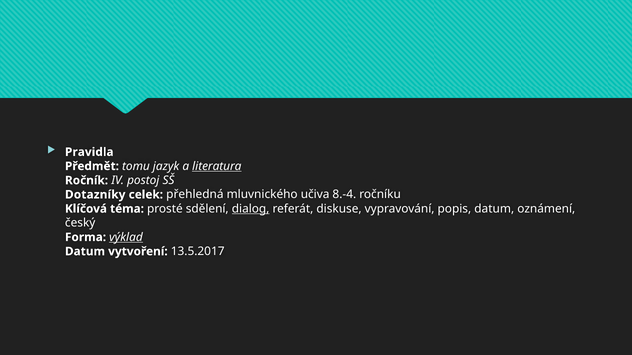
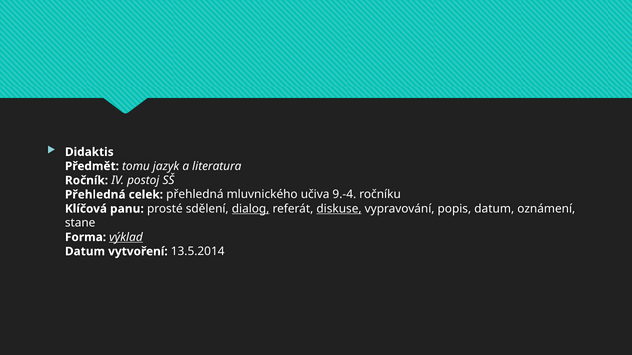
Pravidla: Pravidla -> Didaktis
literatura underline: present -> none
Dotazníky at (95, 195): Dotazníky -> Přehledná
8.-4: 8.-4 -> 9.-4
téma: téma -> panu
diskuse underline: none -> present
český: český -> stane
13.5.2017: 13.5.2017 -> 13.5.2014
